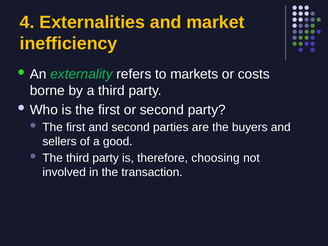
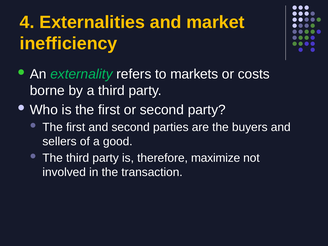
choosing: choosing -> maximize
